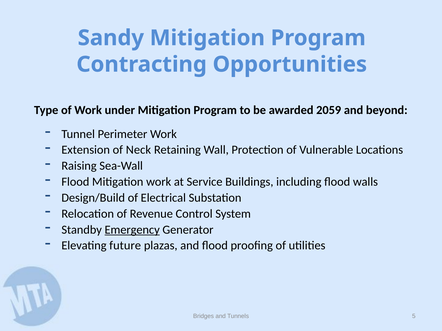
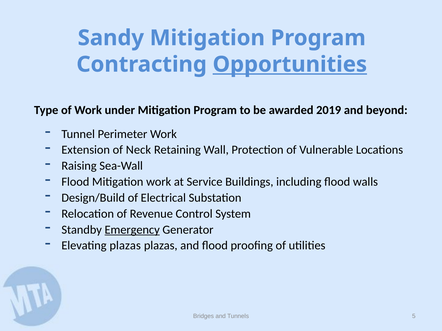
Opportunities underline: none -> present
2059: 2059 -> 2019
Elevating future: future -> plazas
